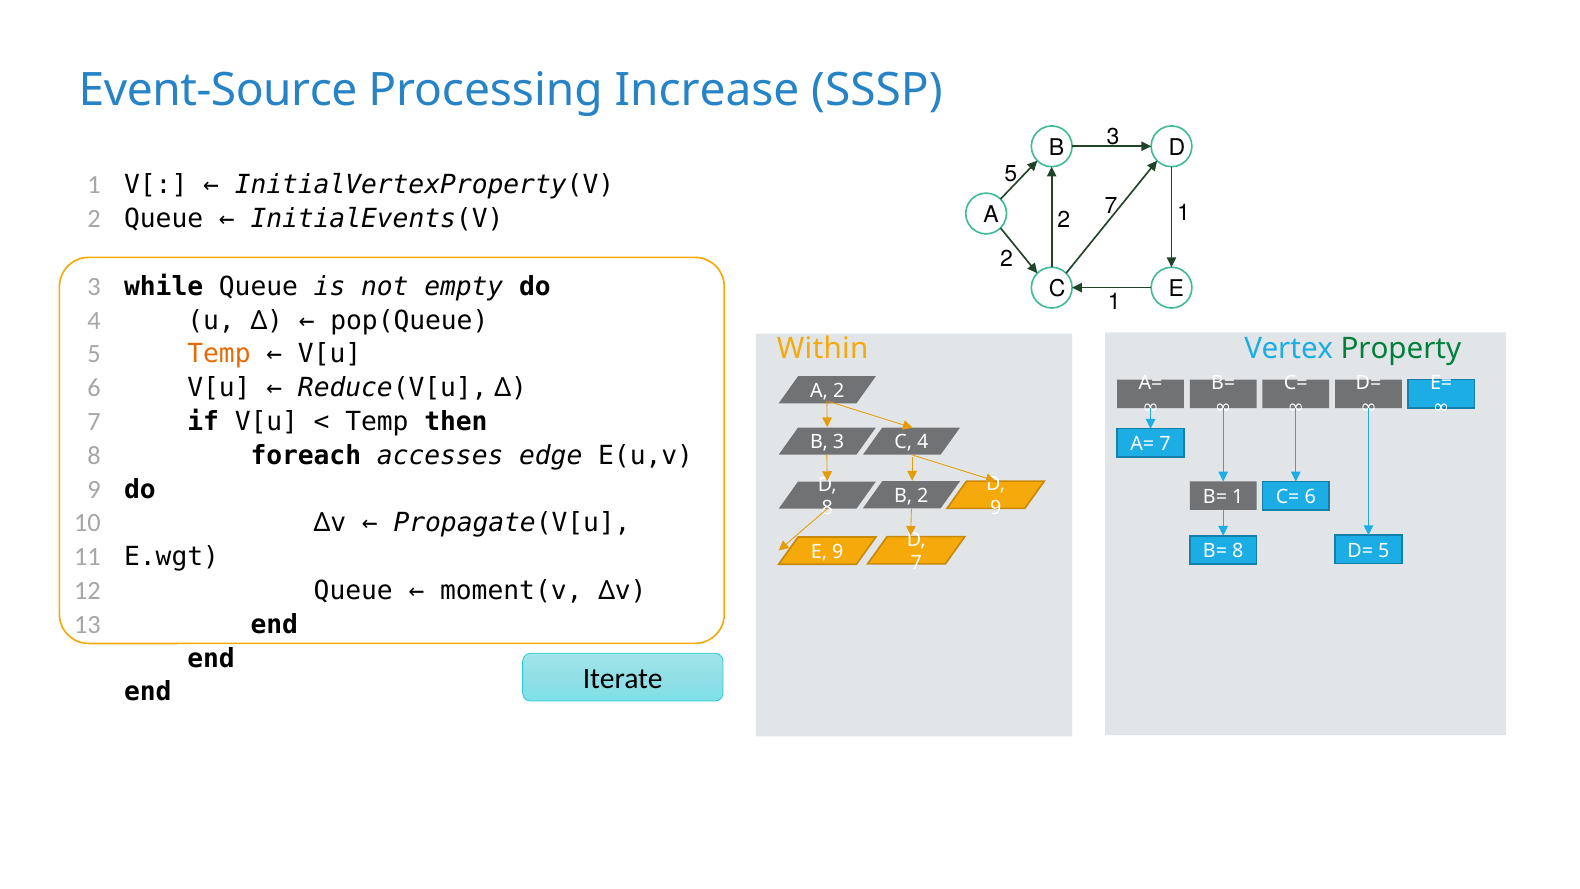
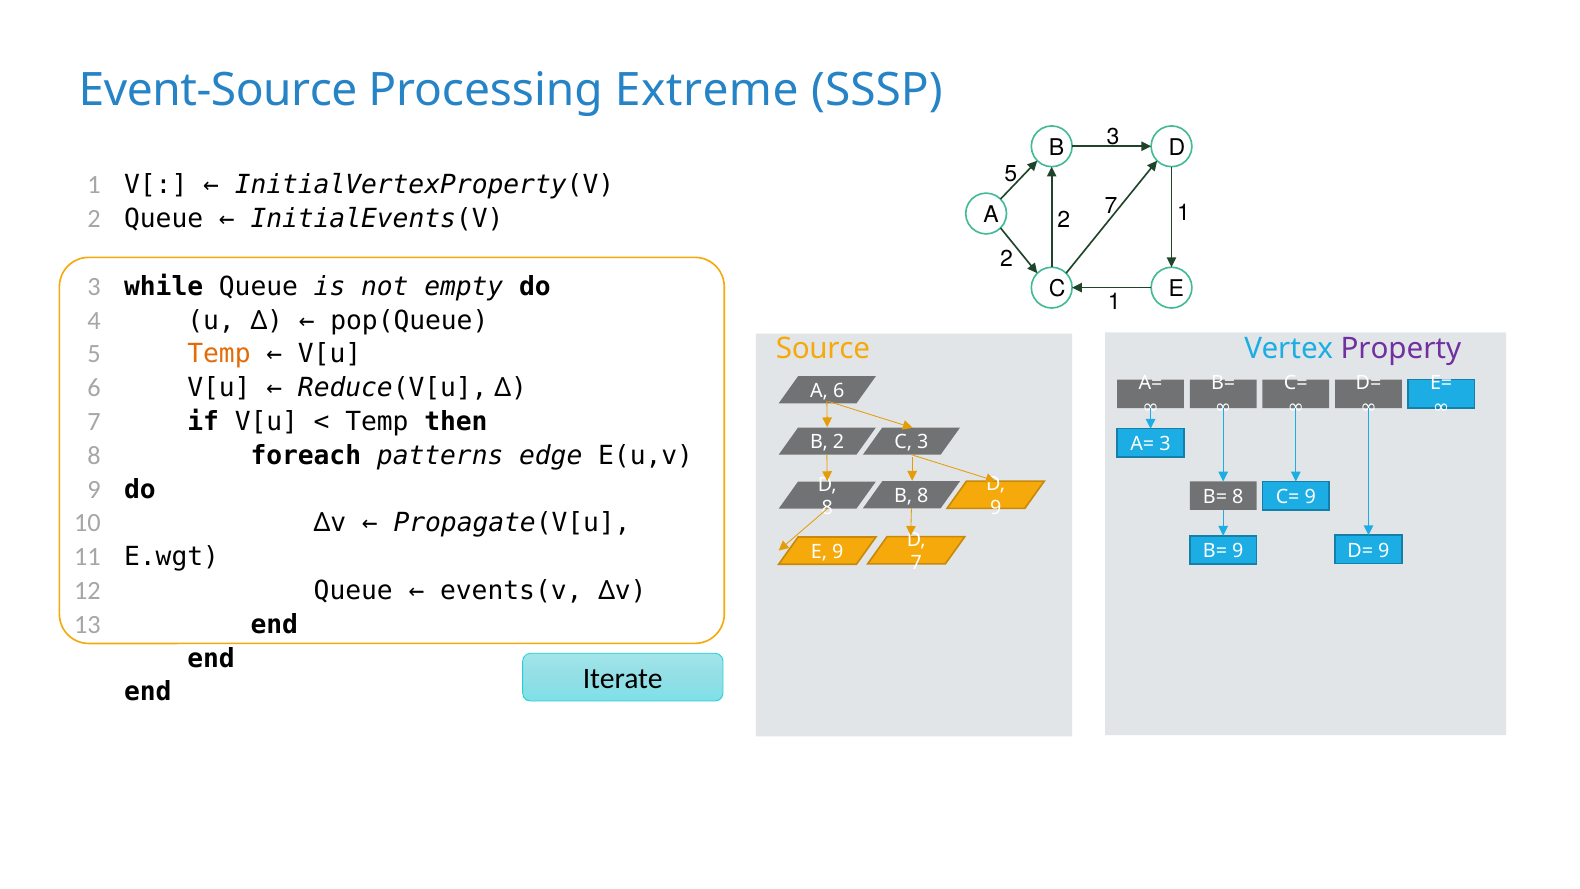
Increase: Increase -> Extreme
Within: Within -> Source
Property colour: green -> purple
A 2: 2 -> 6
B 3: 3 -> 2
C 4: 4 -> 3
A= 7: 7 -> 3
accesses: accesses -> patterns
B 2: 2 -> 8
B= 1: 1 -> 8
C= 6: 6 -> 9
D= 5: 5 -> 9
B= 8: 8 -> 9
moment(v: moment(v -> events(v
